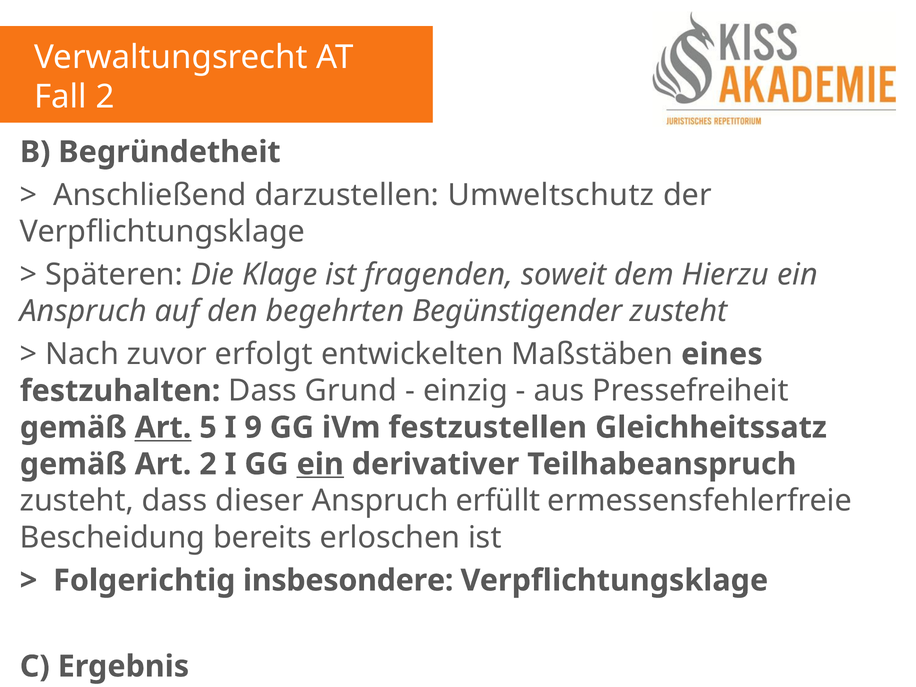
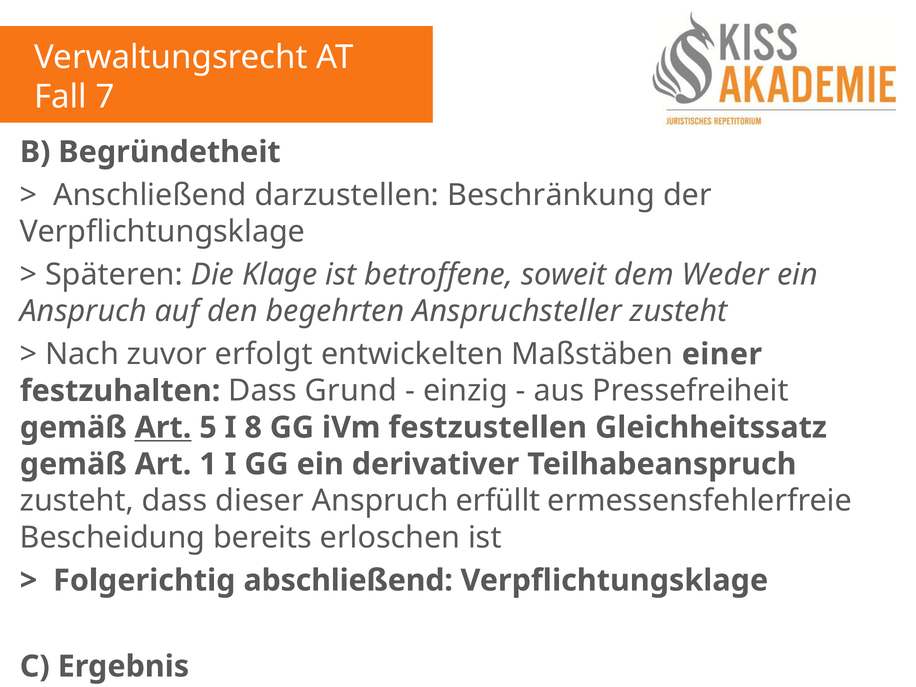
Fall 2: 2 -> 7
Umweltschutz: Umweltschutz -> Beschränkung
fragenden: fragenden -> betroffene
Hierzu: Hierzu -> Weder
Begünstigender: Begünstigender -> Anspruchsteller
eines: eines -> einer
9: 9 -> 8
Art 2: 2 -> 1
ein at (320, 464) underline: present -> none
insbesondere: insbesondere -> abschließend
